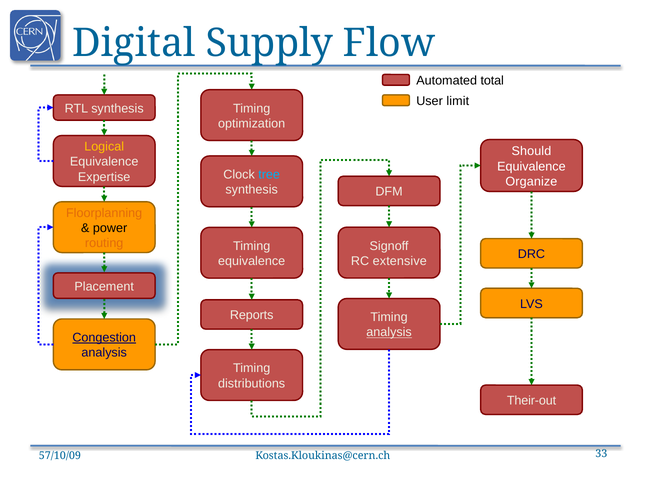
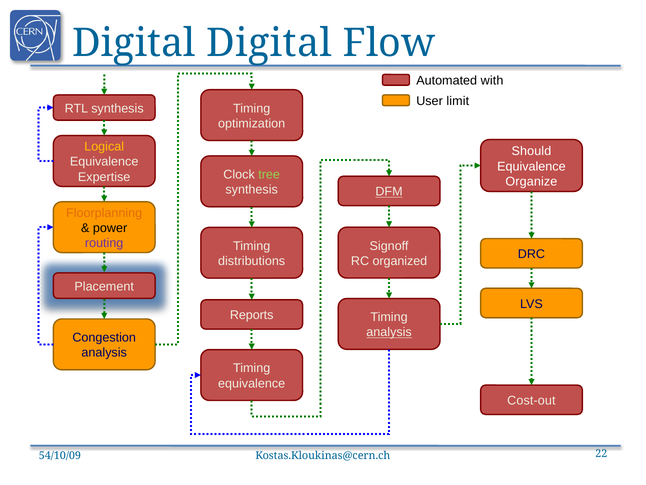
Digital Supply: Supply -> Digital
total: total -> with
tree colour: light blue -> light green
DFM underline: none -> present
routing colour: orange -> purple
extensive: extensive -> organized
equivalence at (252, 261): equivalence -> distributions
Congestion underline: present -> none
distributions at (252, 383): distributions -> equivalence
Their-out: Their-out -> Cost-out
57/10/09: 57/10/09 -> 54/10/09
33: 33 -> 22
